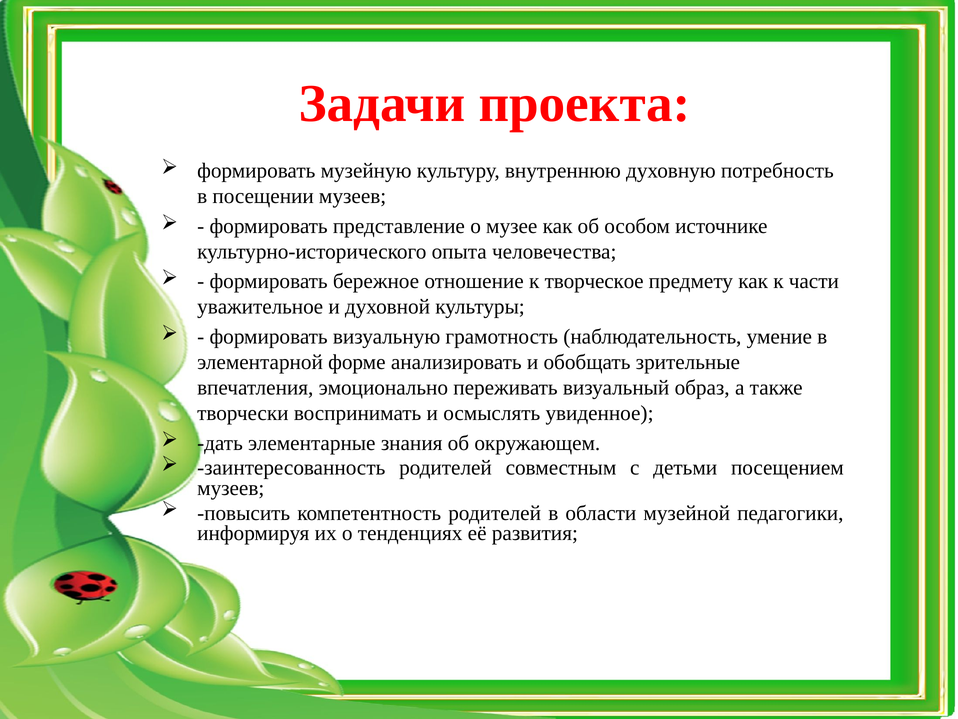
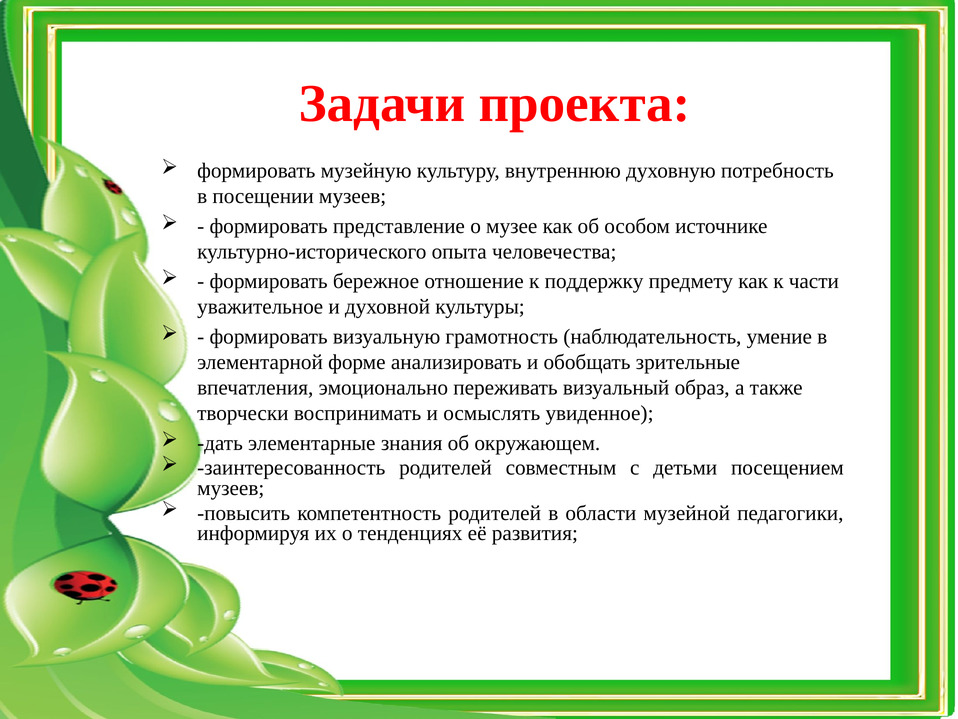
творческое: творческое -> поддержку
